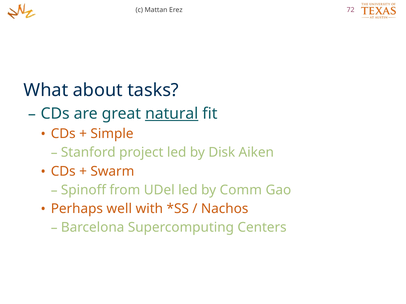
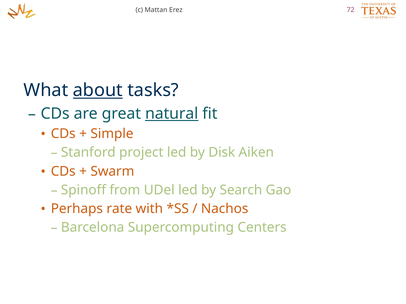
about underline: none -> present
Comm: Comm -> Search
well: well -> rate
